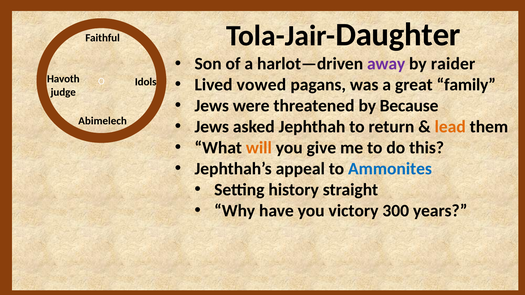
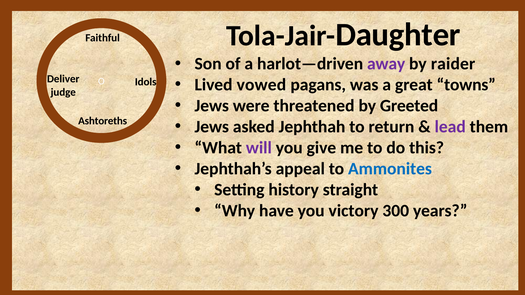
Havoth: Havoth -> Deliver
family: family -> towns
Because: Because -> Greeted
Abimelech: Abimelech -> Ashtoreths
lead colour: orange -> purple
will colour: orange -> purple
